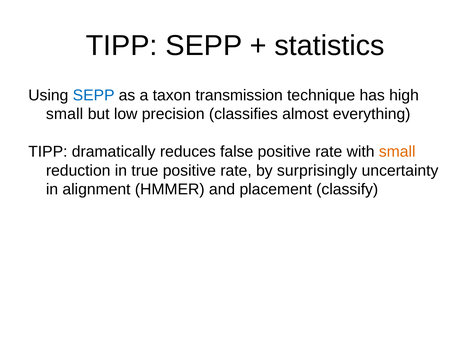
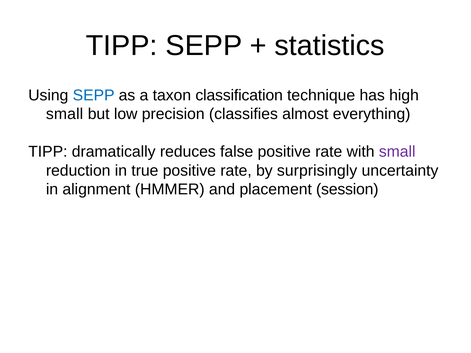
transmission: transmission -> classification
small at (397, 152) colour: orange -> purple
classify: classify -> session
